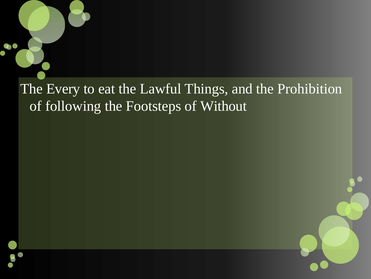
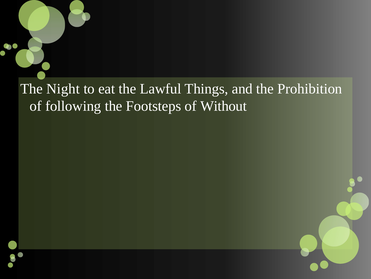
Every: Every -> Night
